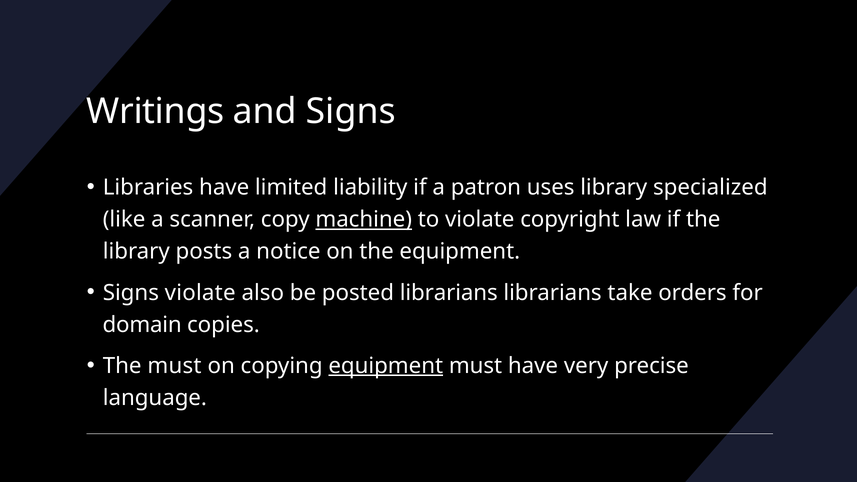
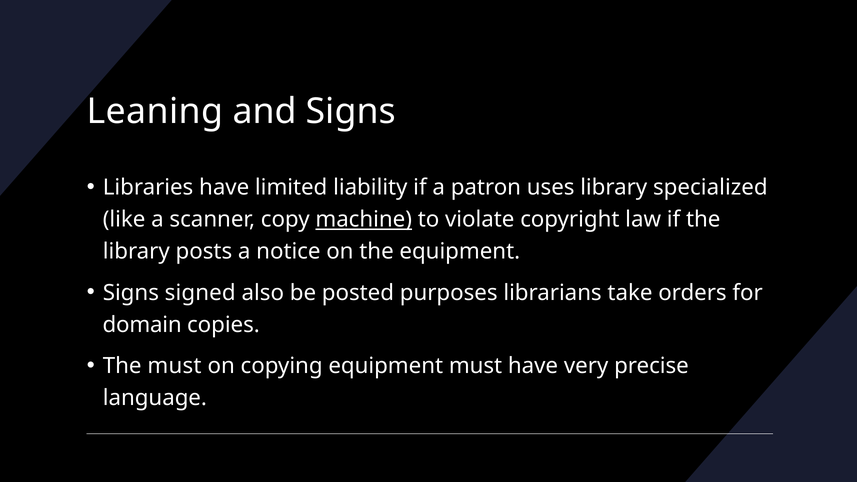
Writings: Writings -> Leaning
Signs violate: violate -> signed
posted librarians: librarians -> purposes
equipment at (386, 366) underline: present -> none
